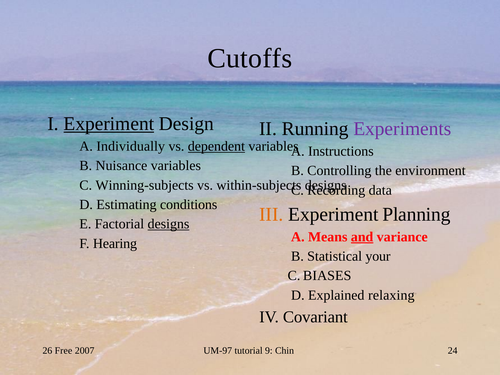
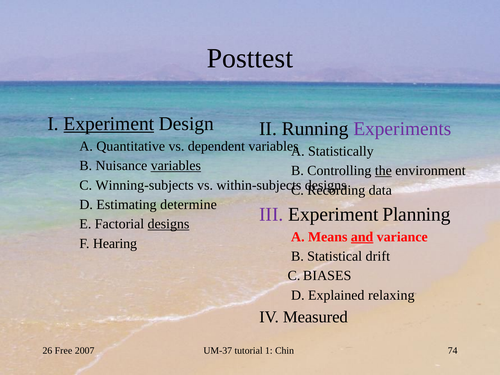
Cutoffs: Cutoffs -> Posttest
Individually: Individually -> Quantitative
dependent underline: present -> none
Instructions: Instructions -> Statistically
variables at (176, 166) underline: none -> present
the underline: none -> present
conditions: conditions -> determine
III colour: orange -> purple
your: your -> drift
Covariant: Covariant -> Measured
UM-97: UM-97 -> UM-37
9: 9 -> 1
24: 24 -> 74
